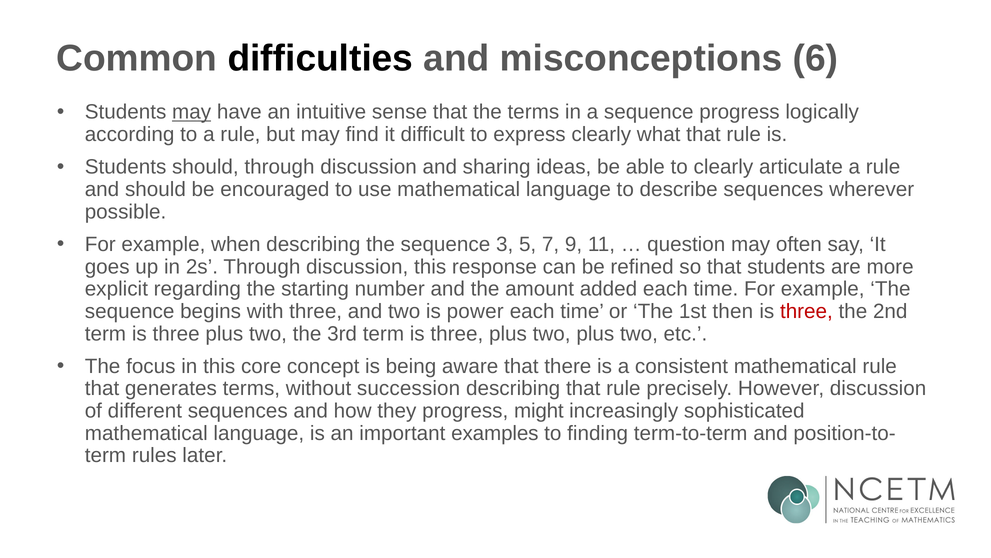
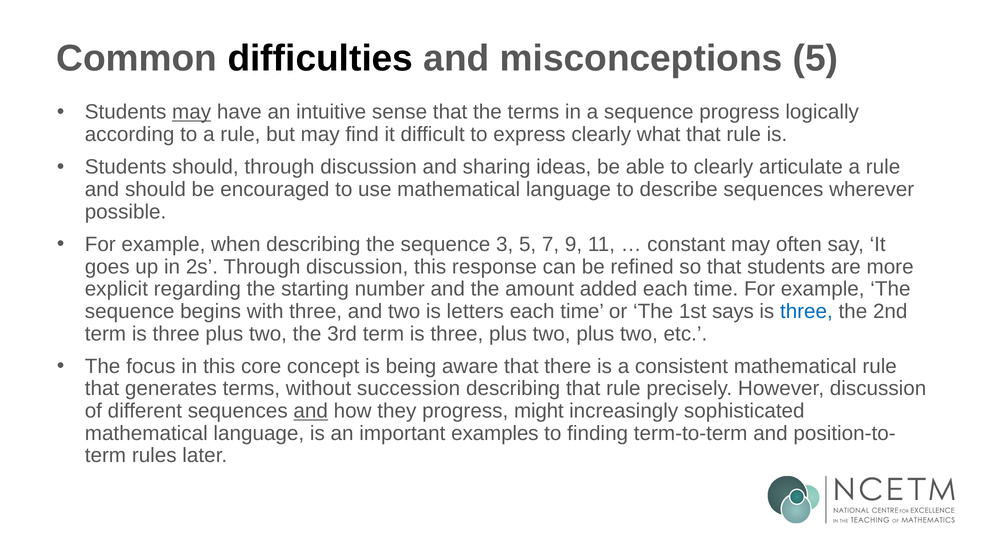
misconceptions 6: 6 -> 5
question: question -> constant
power: power -> letters
then: then -> says
three at (806, 311) colour: red -> blue
and at (311, 411) underline: none -> present
